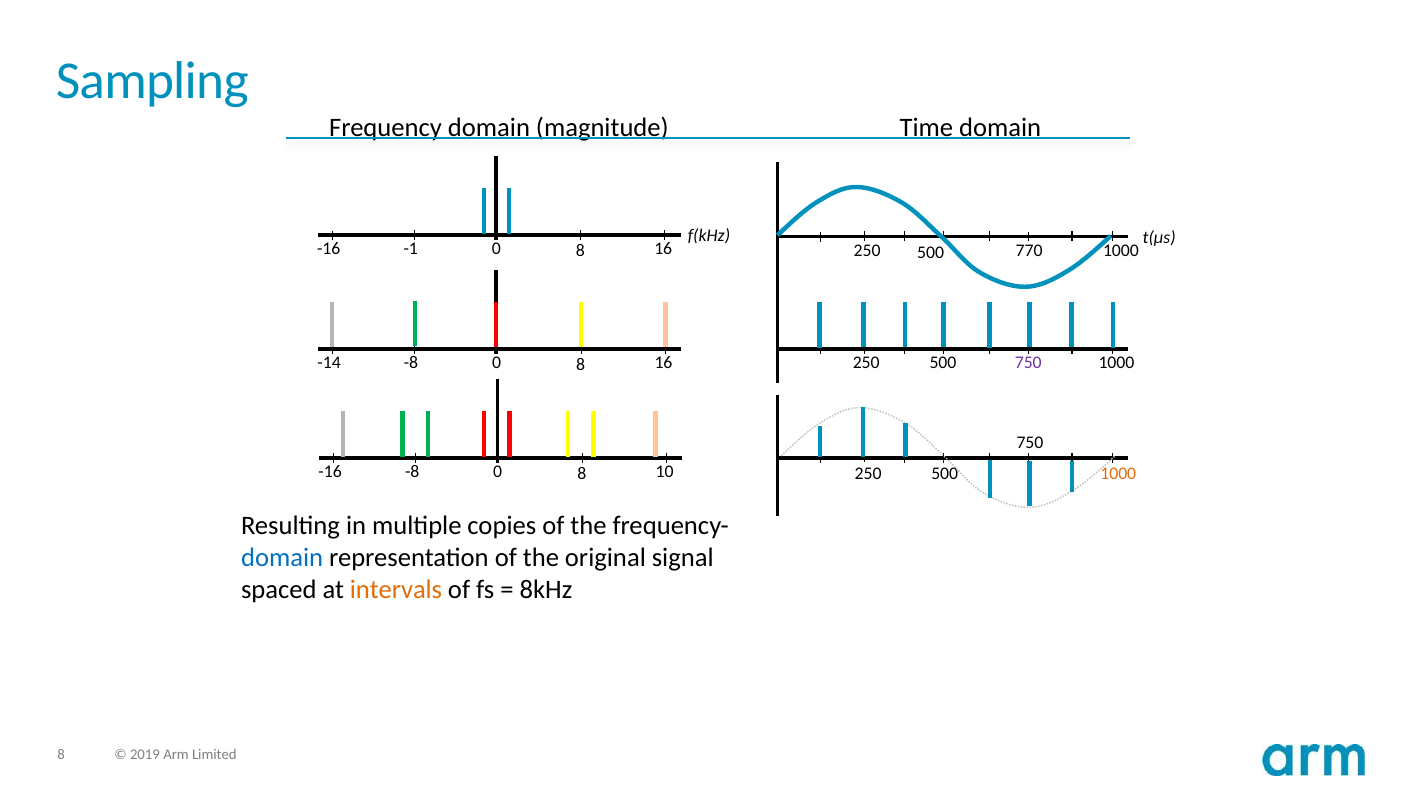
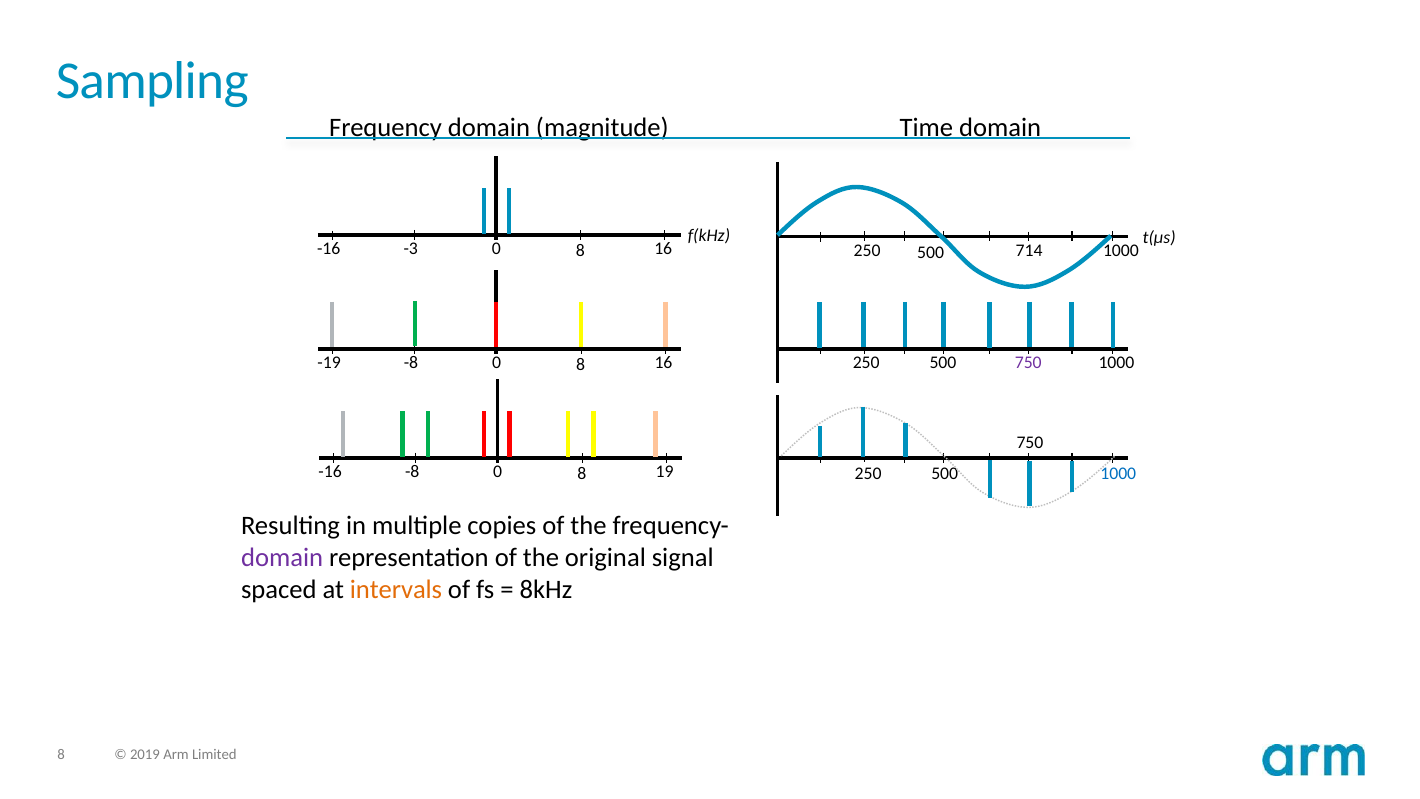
-1: -1 -> -3
770: 770 -> 714
-14: -14 -> -19
10: 10 -> 19
1000 at (1118, 474) colour: orange -> blue
domain at (282, 558) colour: blue -> purple
